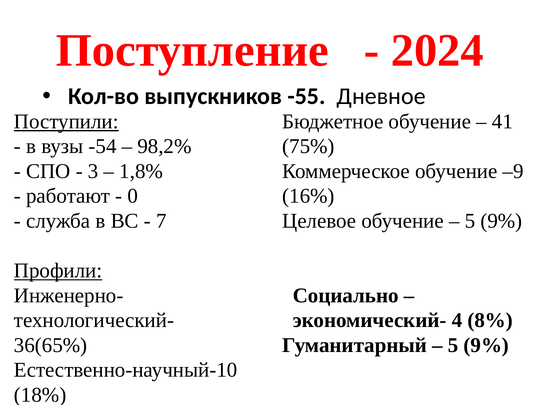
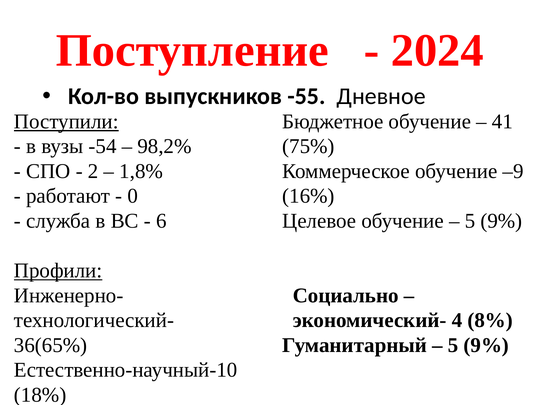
3: 3 -> 2
7: 7 -> 6
